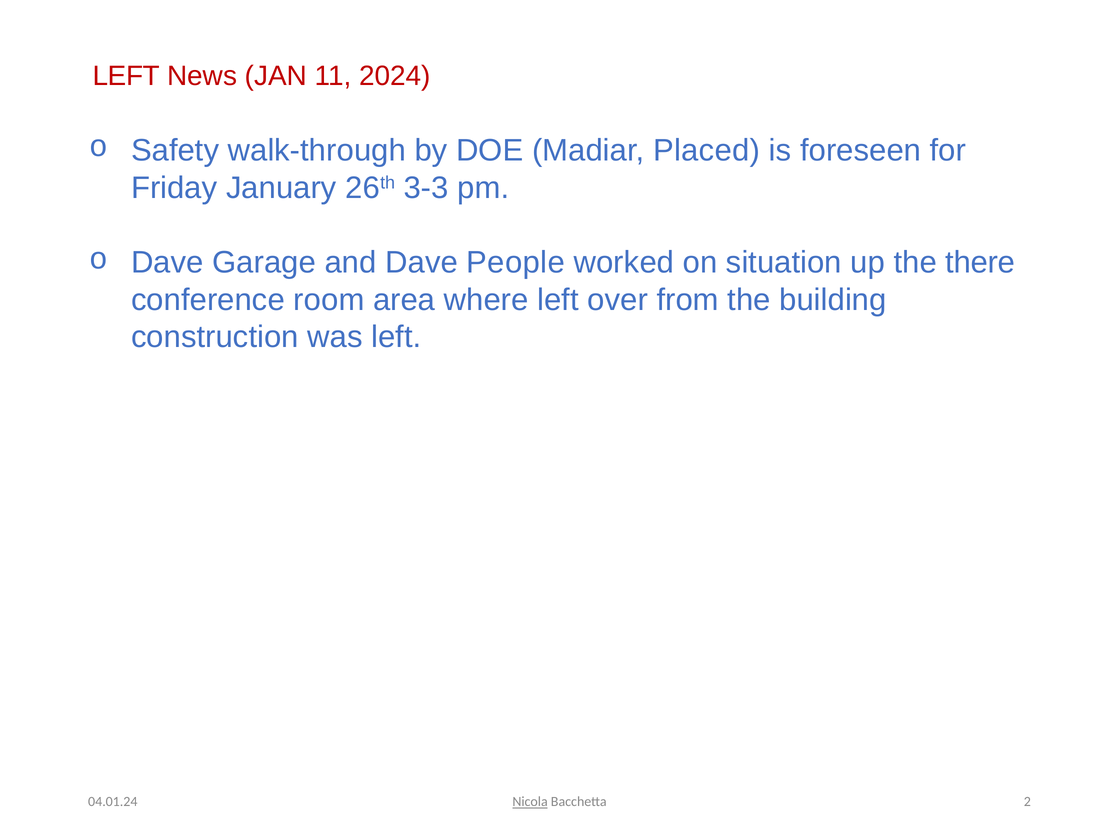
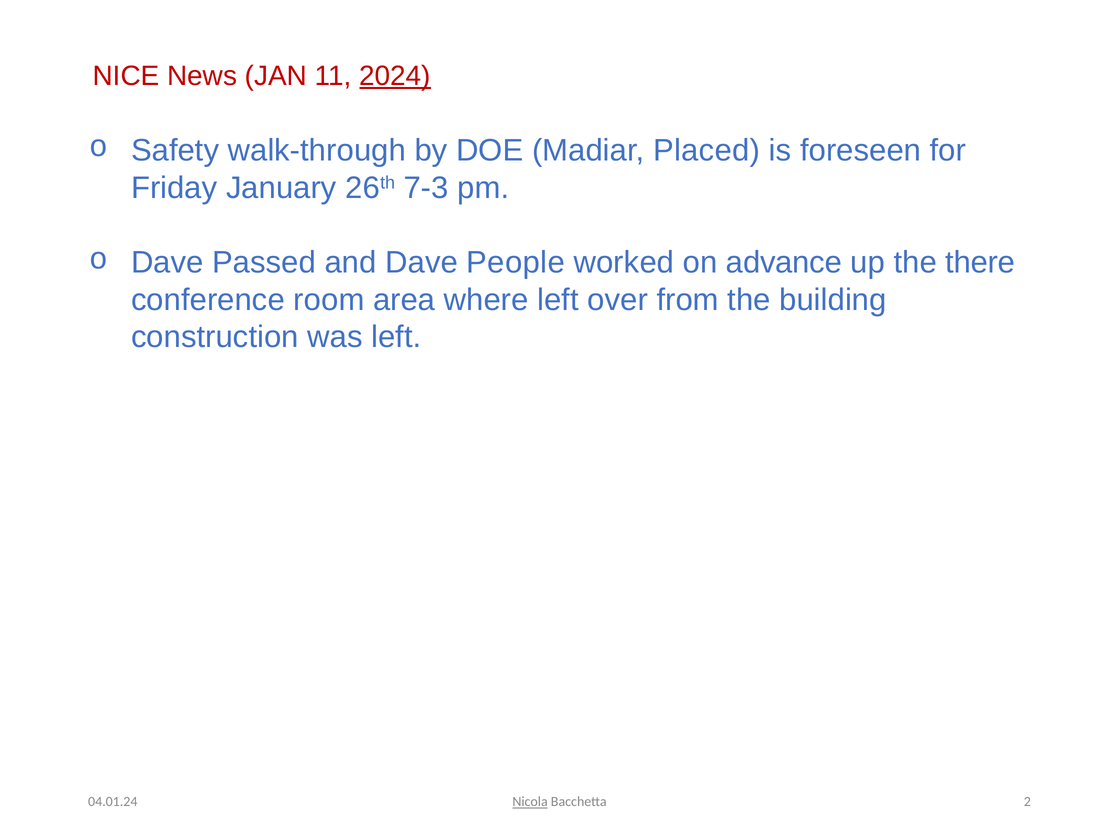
LEFT at (126, 76): LEFT -> NICE
2024 underline: none -> present
3-3: 3-3 -> 7-3
Garage: Garage -> Passed
situation: situation -> advance
